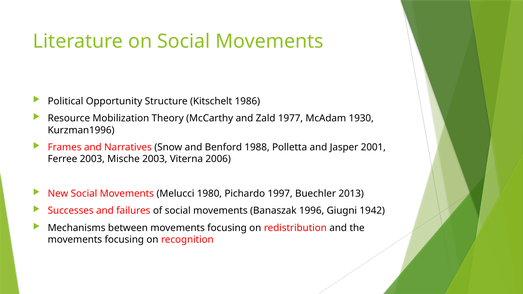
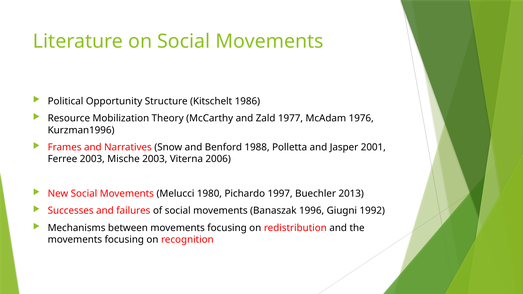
1930: 1930 -> 1976
1942: 1942 -> 1992
